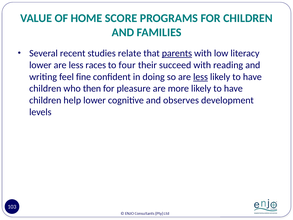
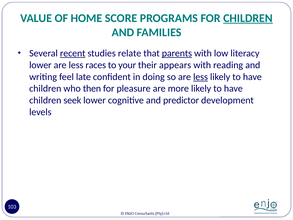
CHILDREN at (248, 18) underline: none -> present
recent underline: none -> present
four: four -> your
succeed: succeed -> appears
fine: fine -> late
help: help -> seek
observes: observes -> predictor
